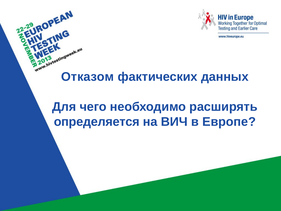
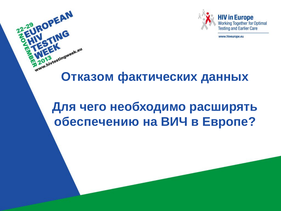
определяется: определяется -> обеспечению
